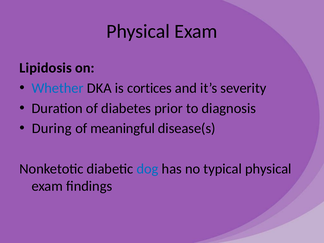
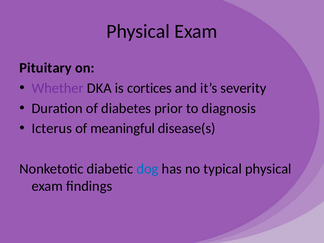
Lipidosis: Lipidosis -> Pituitary
Whether colour: blue -> purple
During: During -> Icterus
